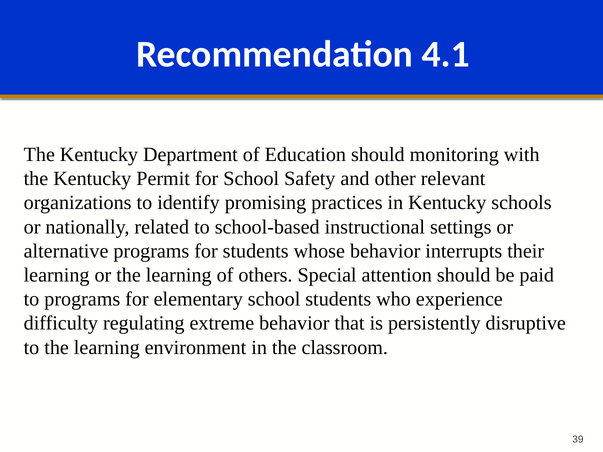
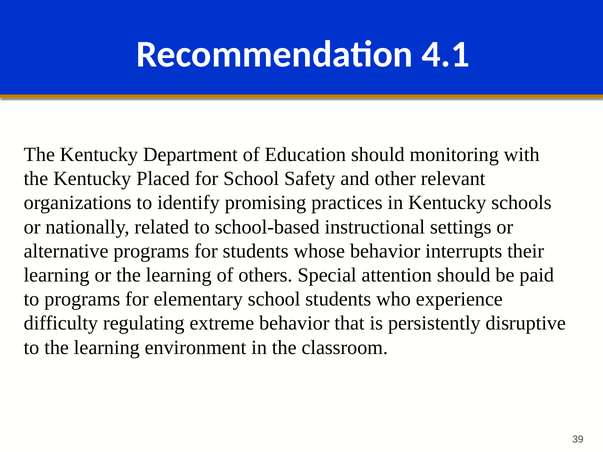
Permit: Permit -> Placed
